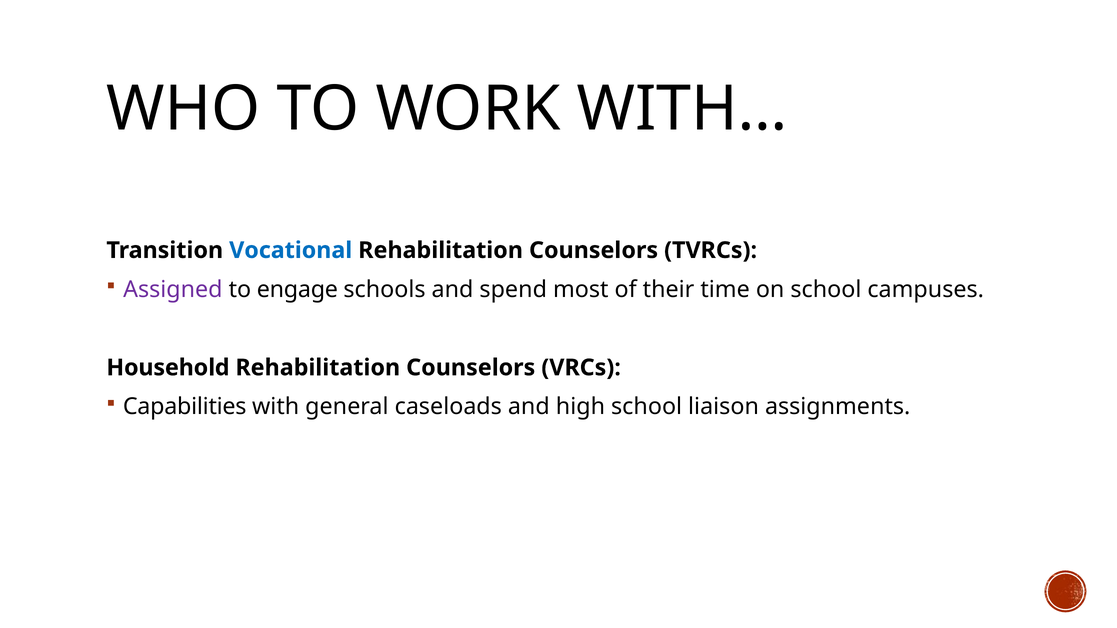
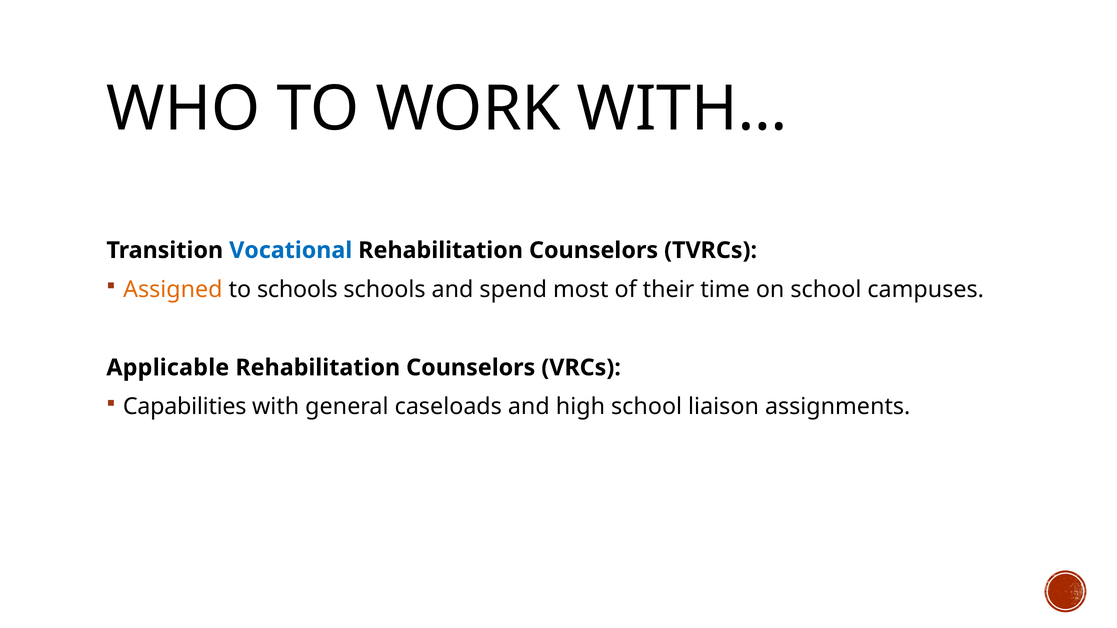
Assigned colour: purple -> orange
to engage: engage -> schools
Household: Household -> Applicable
